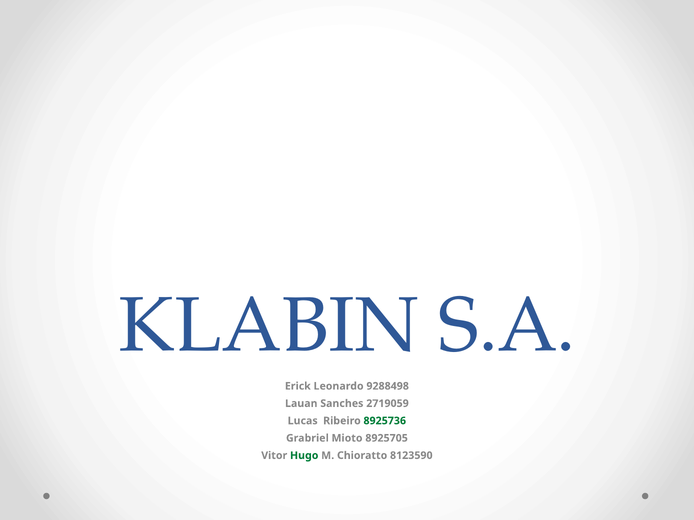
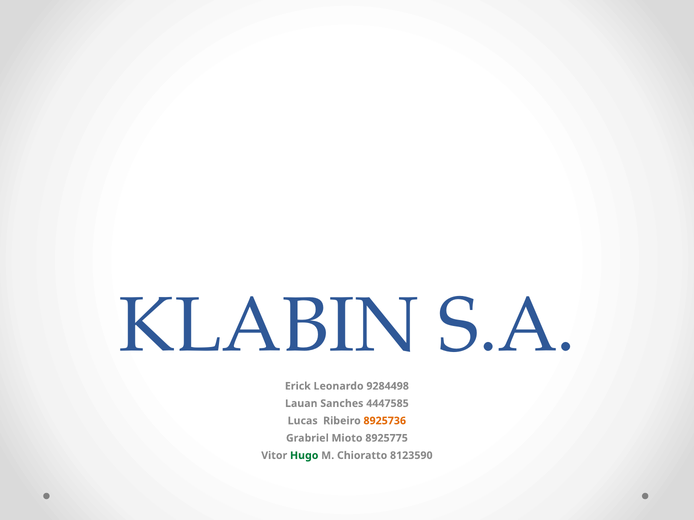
9288498: 9288498 -> 9284498
2719059: 2719059 -> 4447585
8925736 colour: green -> orange
8925705: 8925705 -> 8925775
